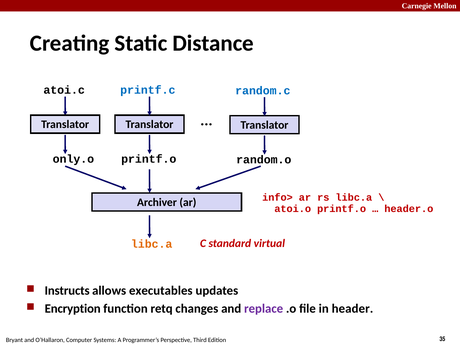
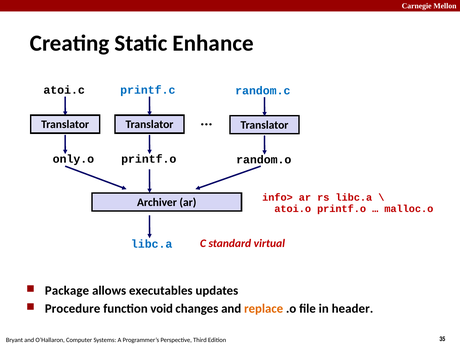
Distance: Distance -> Enhance
header.o: header.o -> malloc.o
libc.a at (152, 244) colour: orange -> blue
Instructs: Instructs -> Package
Encryption: Encryption -> Procedure
retq: retq -> void
replace colour: purple -> orange
